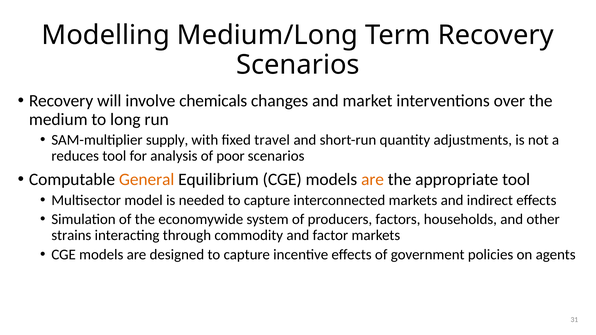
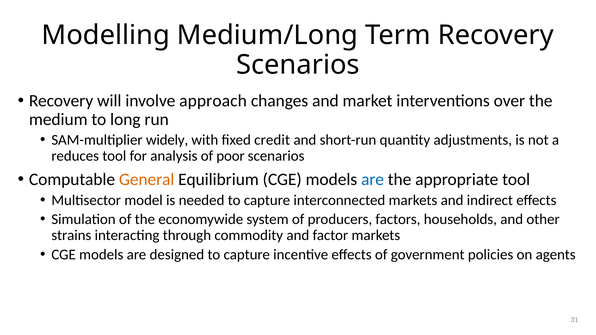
chemicals: chemicals -> approach
supply: supply -> widely
travel: travel -> credit
are at (373, 180) colour: orange -> blue
